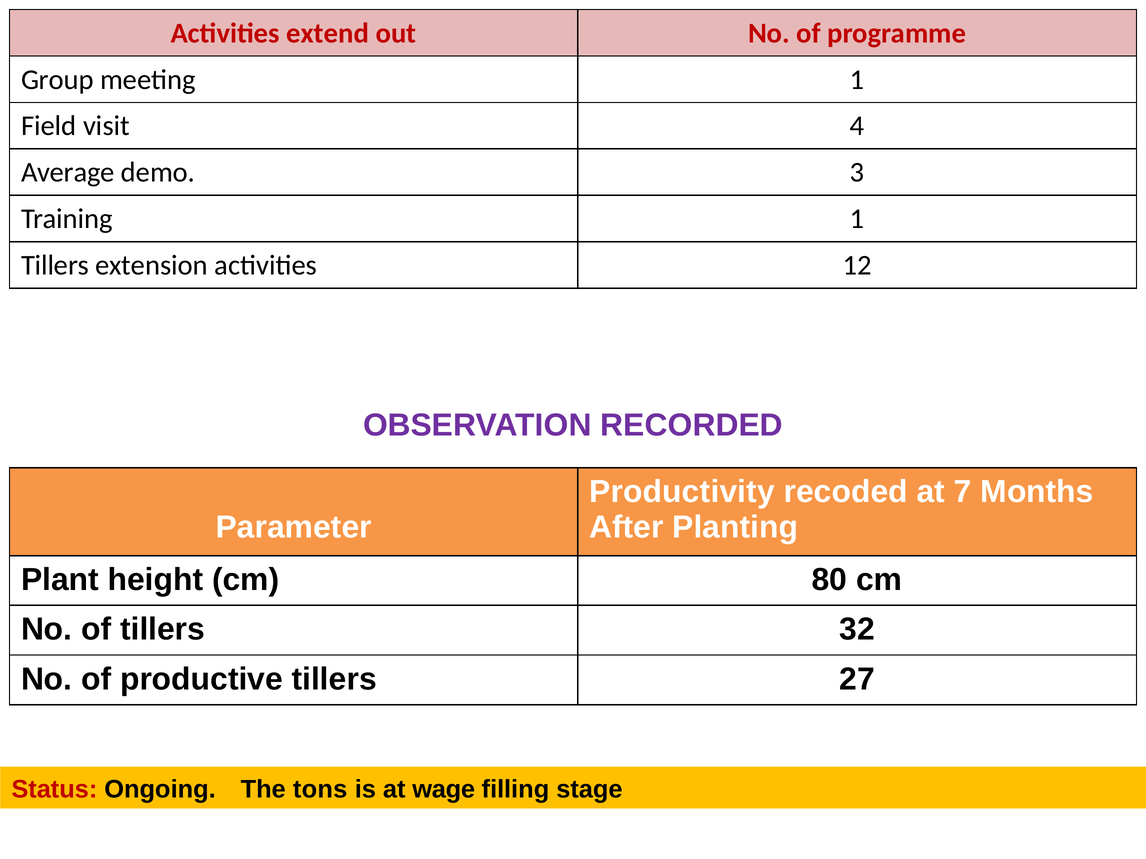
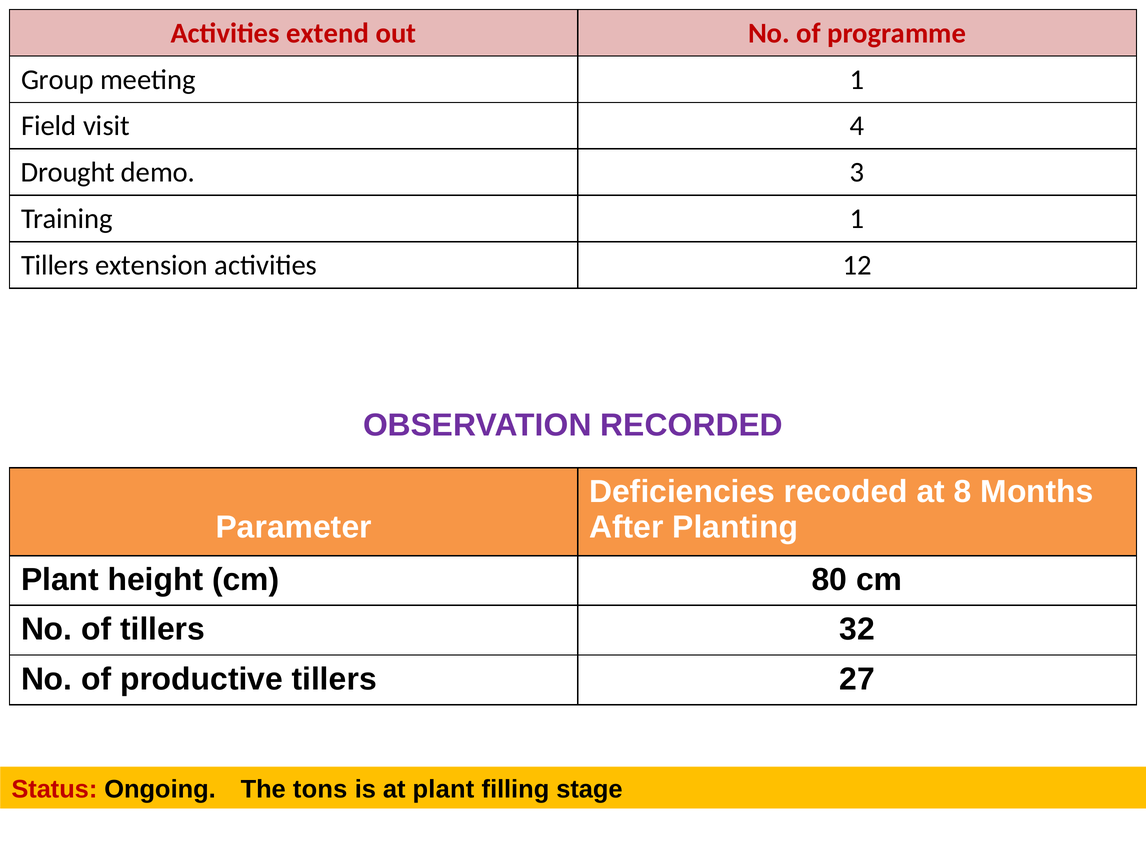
Average: Average -> Drought
Productivity: Productivity -> Deficiencies
7: 7 -> 8
at wage: wage -> plant
